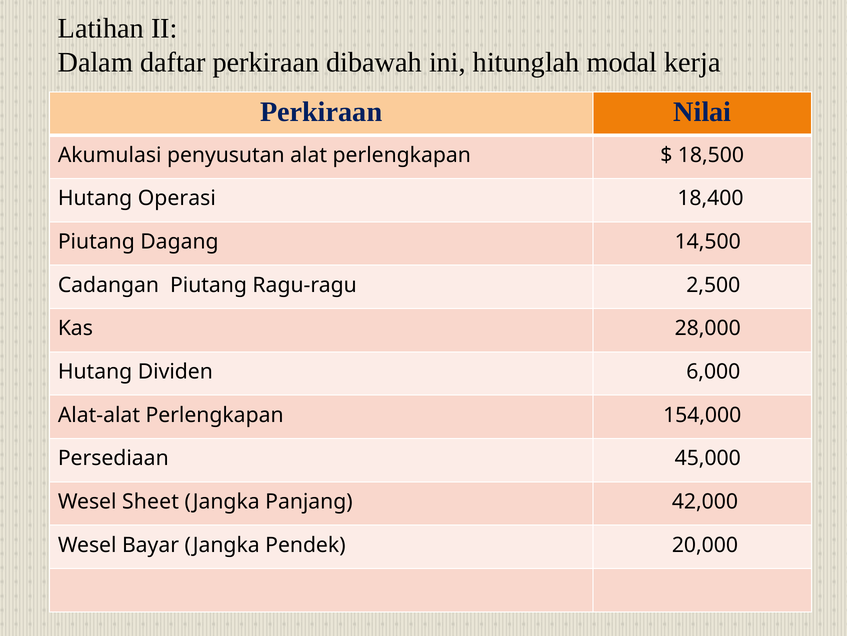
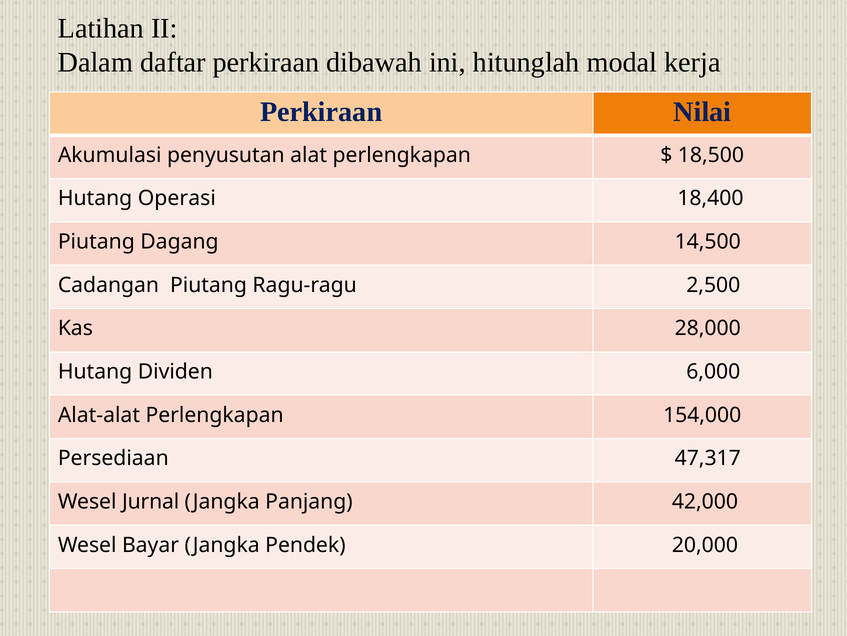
45,000: 45,000 -> 47,317
Sheet: Sheet -> Jurnal
